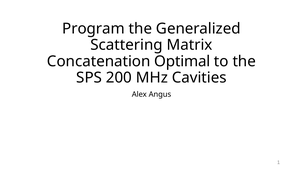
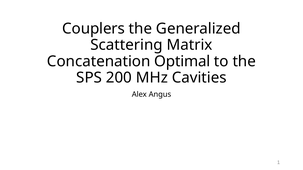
Program: Program -> Couplers
